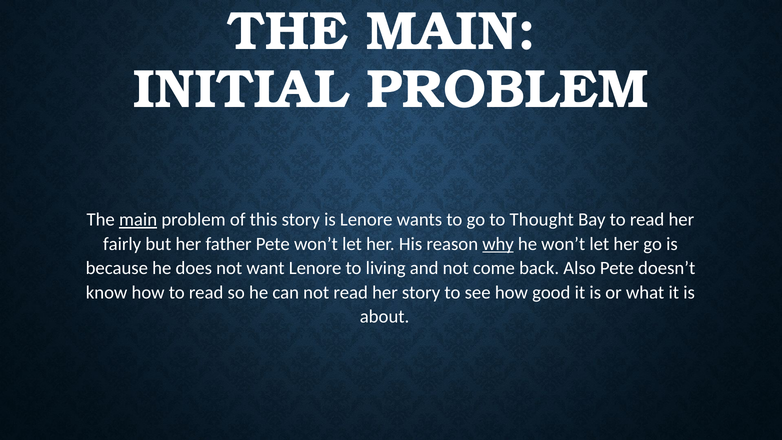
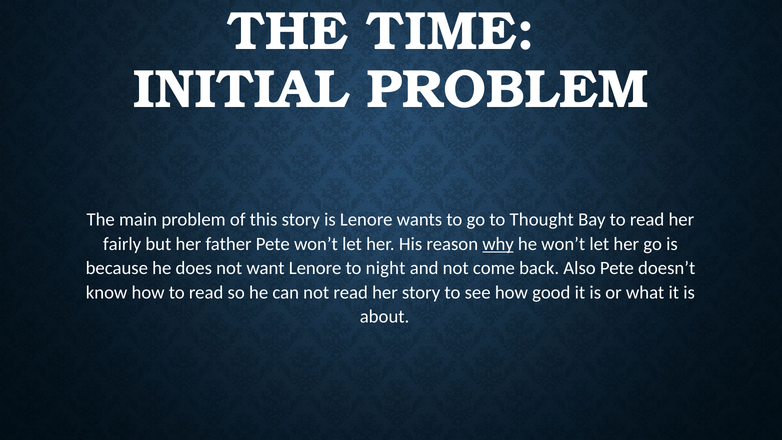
MAIN at (451, 32): MAIN -> TIME
main at (138, 220) underline: present -> none
living: living -> night
